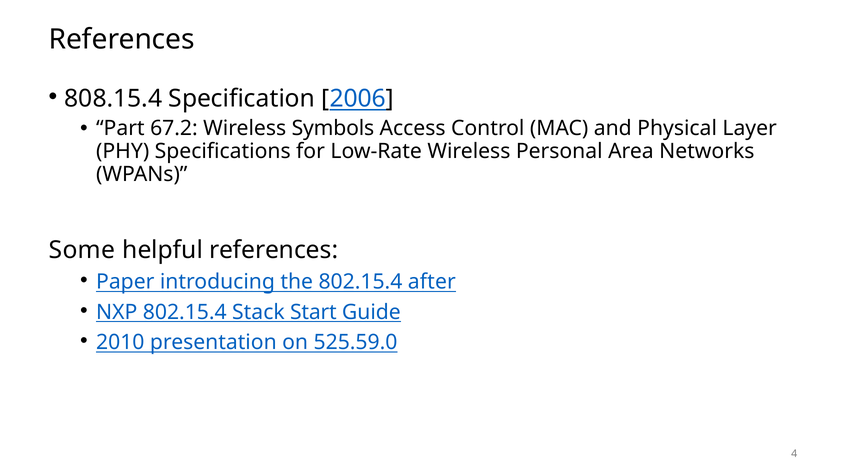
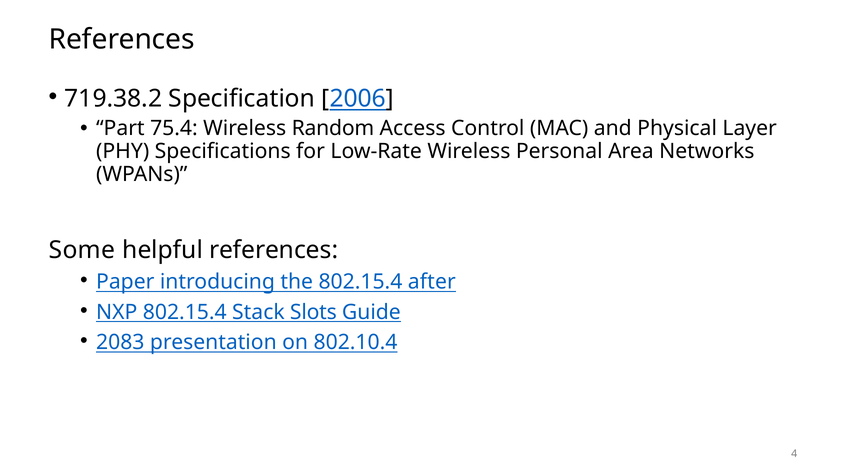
808.15.4: 808.15.4 -> 719.38.2
67.2: 67.2 -> 75.4
Symbols: Symbols -> Random
Start: Start -> Slots
2010: 2010 -> 2083
525.59.0: 525.59.0 -> 802.10.4
